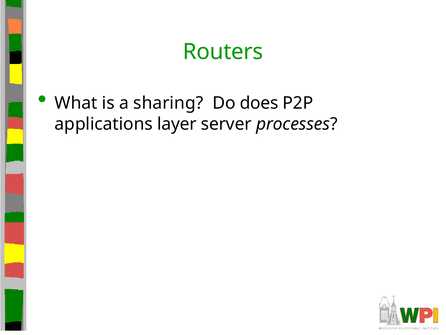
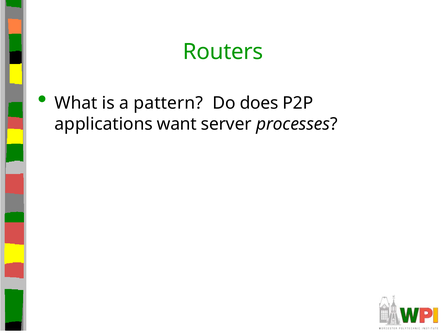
sharing: sharing -> pattern
layer: layer -> want
